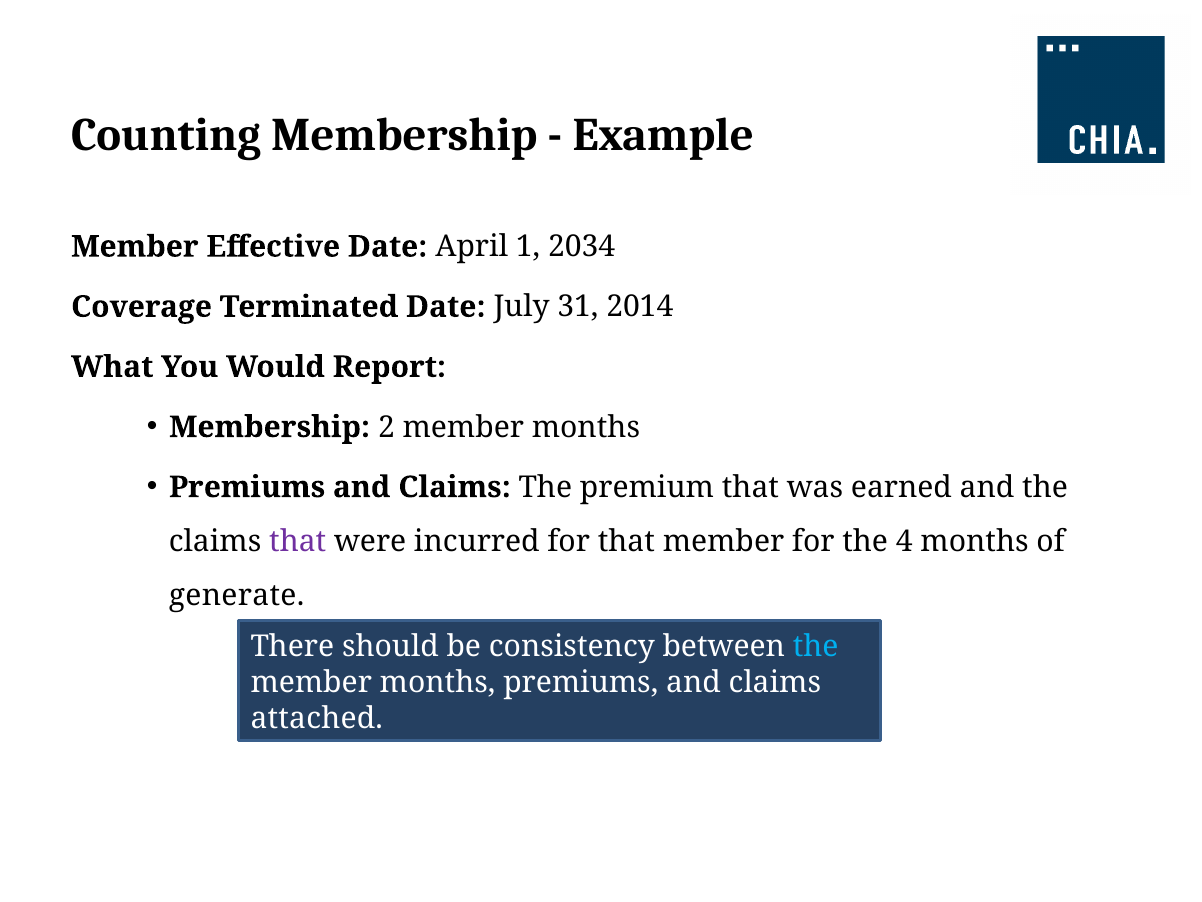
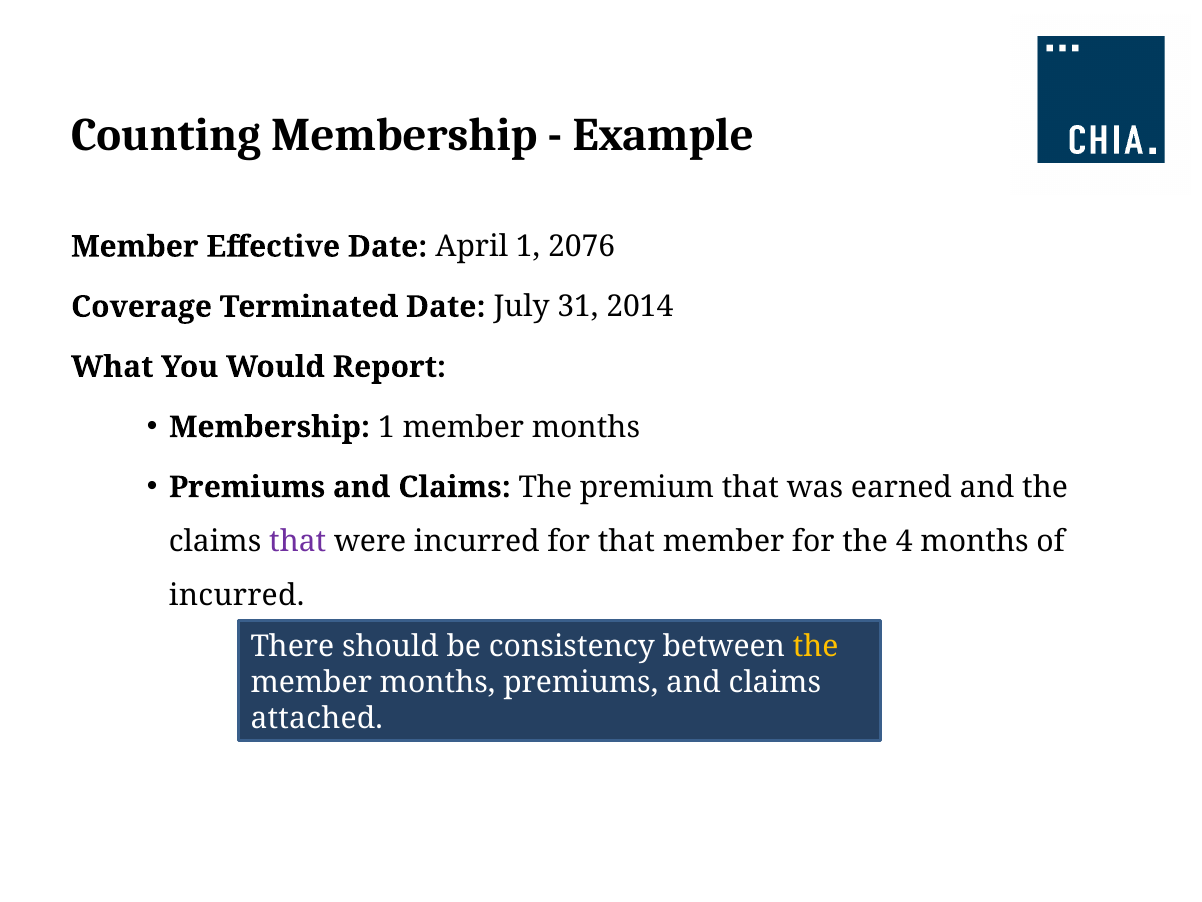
2034: 2034 -> 2076
Membership 2: 2 -> 1
generate at (237, 595): generate -> incurred
the at (816, 646) colour: light blue -> yellow
